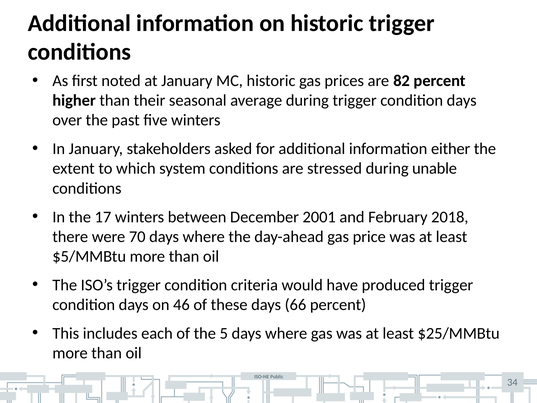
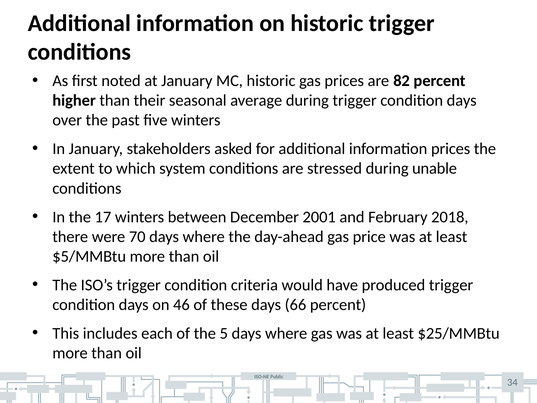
information either: either -> prices
